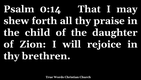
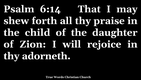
0:14: 0:14 -> 6:14
brethren: brethren -> adorneth
